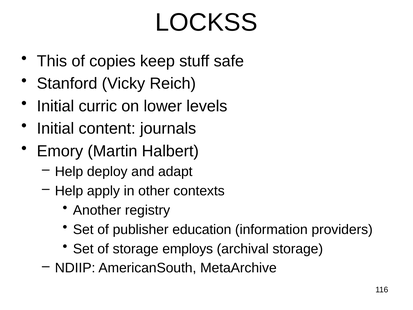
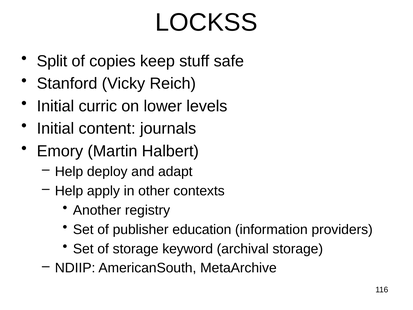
This: This -> Split
employs: employs -> keyword
